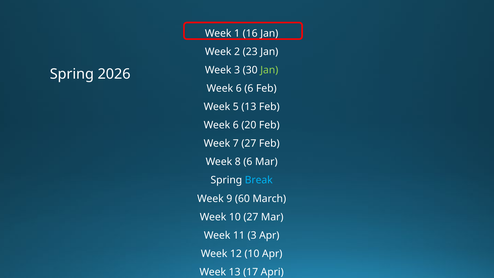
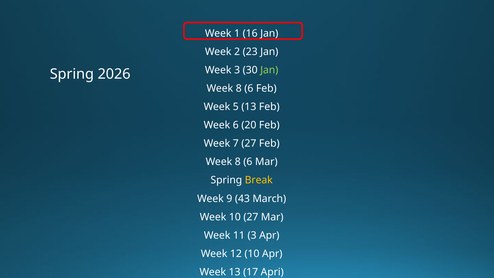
6 at (239, 88): 6 -> 8
Break colour: light blue -> yellow
60: 60 -> 43
